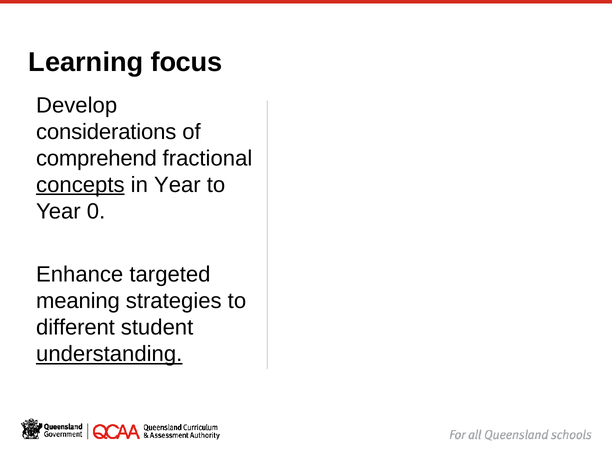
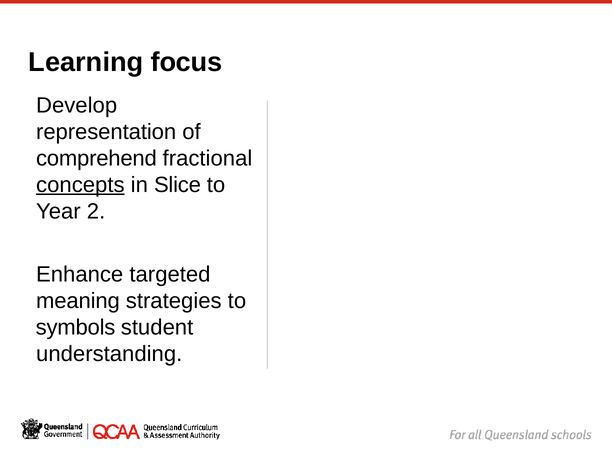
considerations: considerations -> representation
in Year: Year -> Slice
0: 0 -> 2
different: different -> symbols
understanding underline: present -> none
